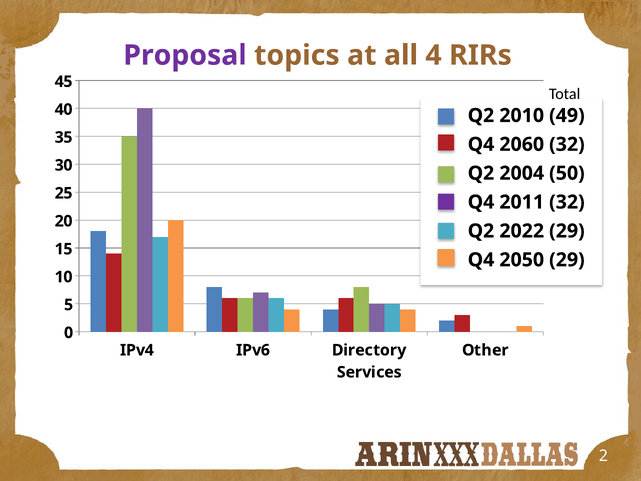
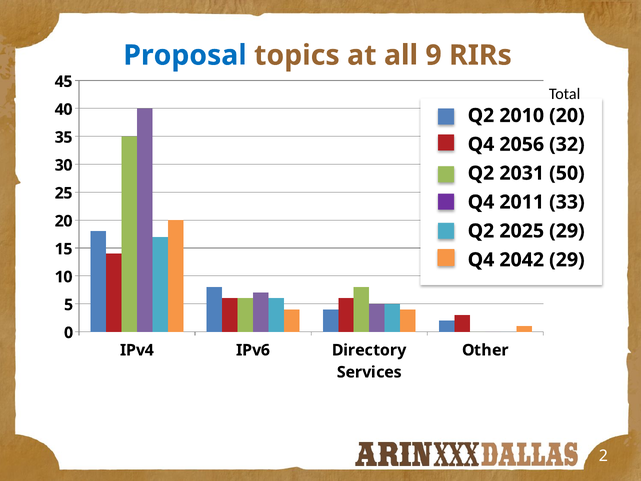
Proposal colour: purple -> blue
4: 4 -> 9
2010 49: 49 -> 20
2060: 2060 -> 2056
2004: 2004 -> 2031
2011 32: 32 -> 33
2022: 2022 -> 2025
2050: 2050 -> 2042
